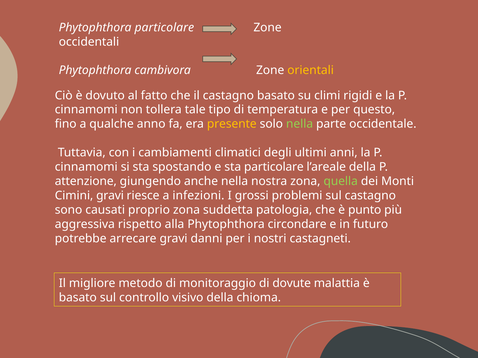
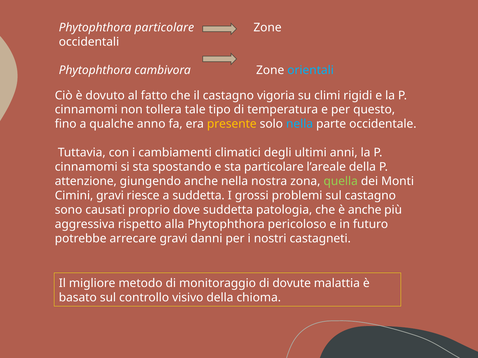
orientali colour: yellow -> light blue
castagno basato: basato -> vigoria
nella at (300, 124) colour: light green -> light blue
a infezioni: infezioni -> suddetta
proprio zona: zona -> dove
è punto: punto -> anche
circondare: circondare -> pericoloso
